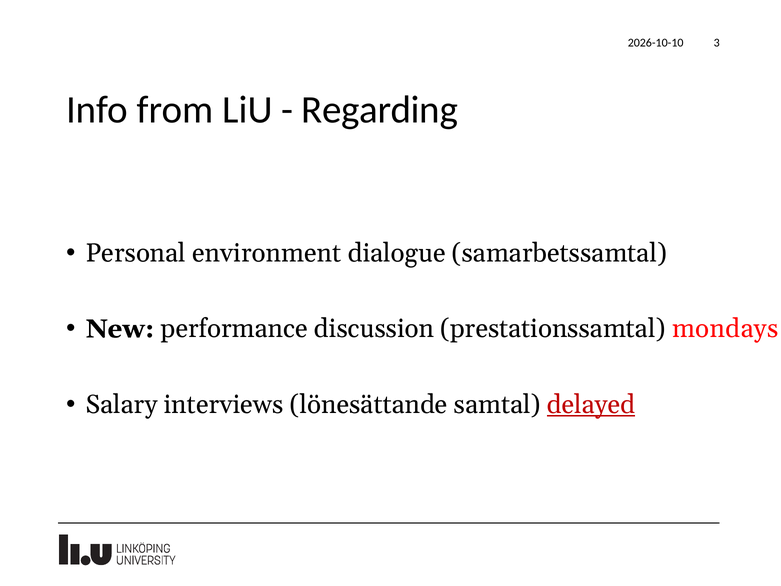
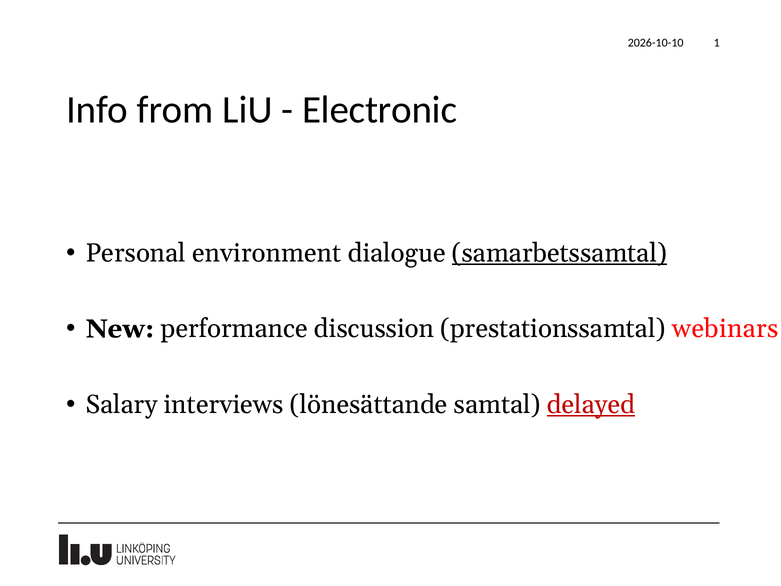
3: 3 -> 1
Regarding: Regarding -> Electronic
samarbetssamtal underline: none -> present
mondays: mondays -> webinars
